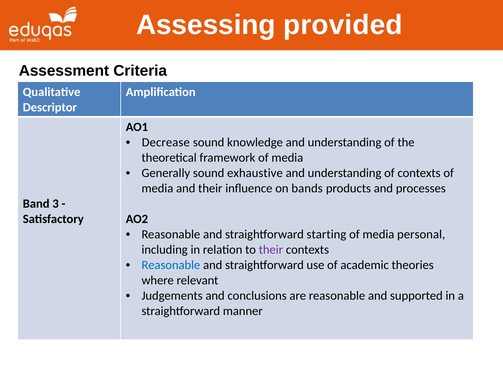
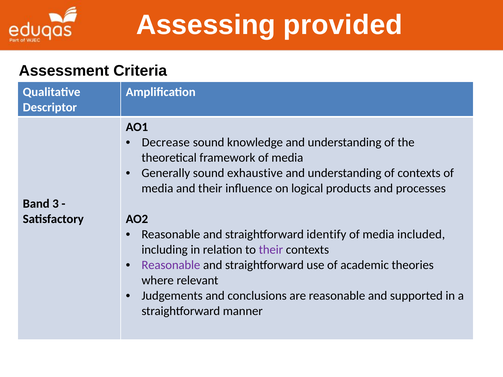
bands: bands -> logical
starting: starting -> identify
personal: personal -> included
Reasonable at (171, 265) colour: blue -> purple
